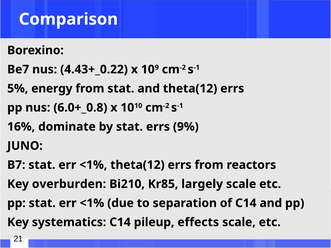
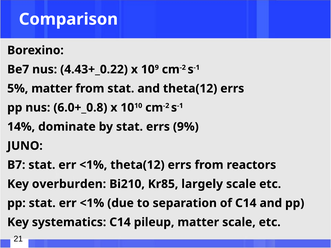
5% energy: energy -> matter
16%: 16% -> 14%
pileup effects: effects -> matter
